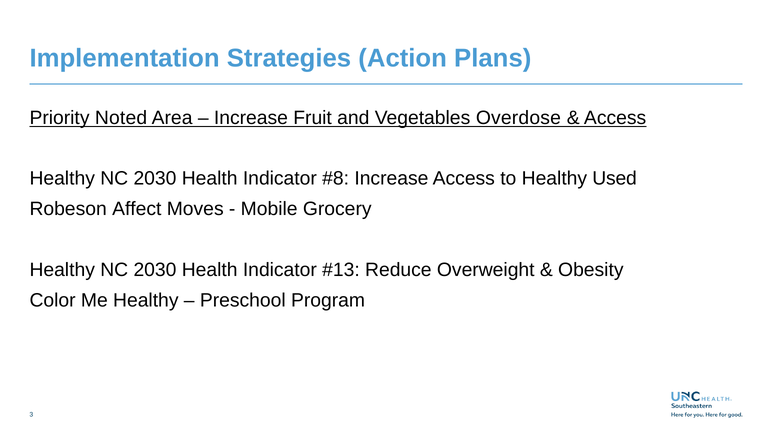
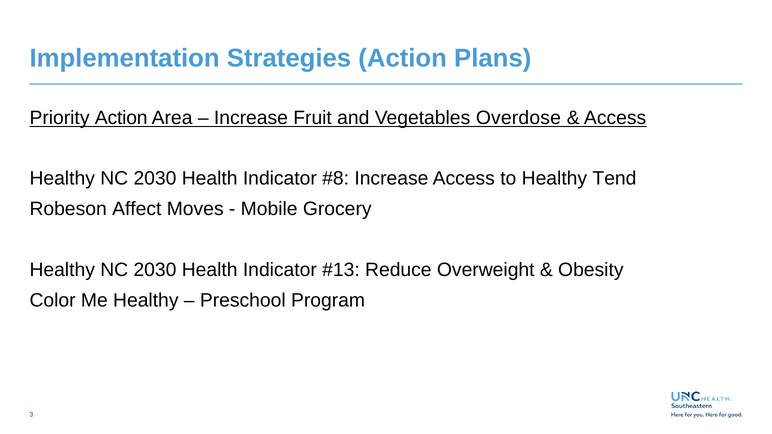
Priority Noted: Noted -> Action
Used: Used -> Tend
